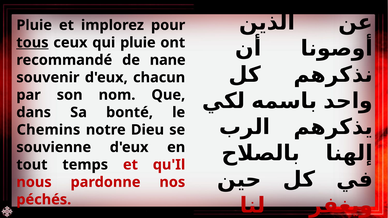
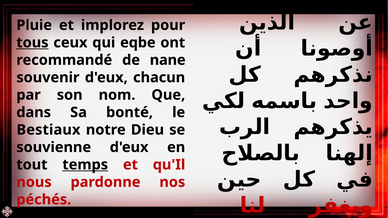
qui pluie: pluie -> eqbe
Chemins: Chemins -> Bestiaux
temps underline: none -> present
